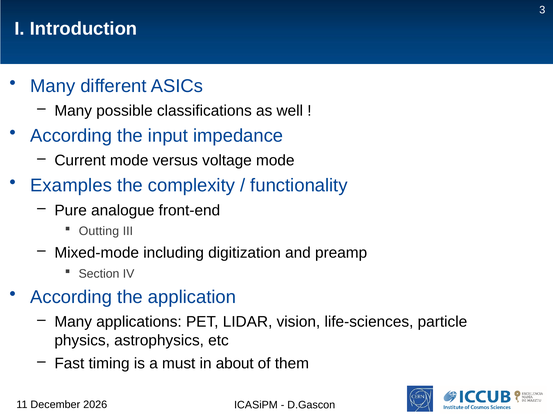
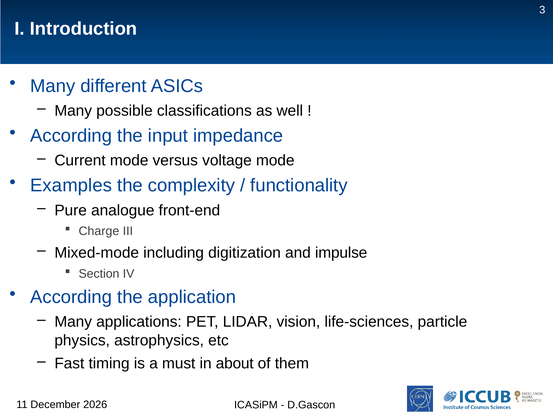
Outting: Outting -> Charge
preamp: preamp -> impulse
